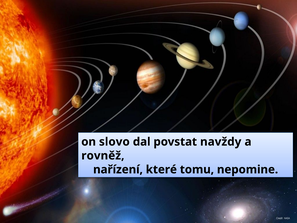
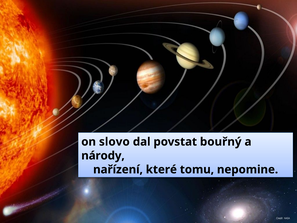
navždy: navždy -> bouřný
rovněž: rovněž -> národy
